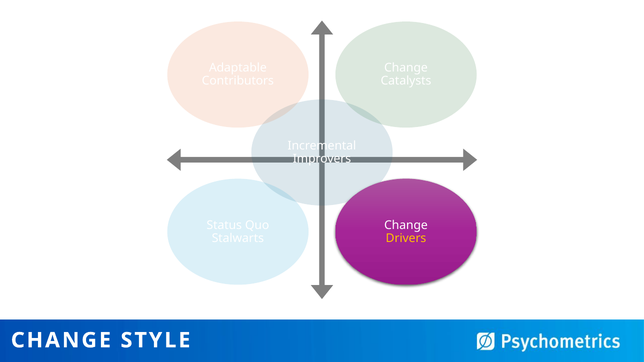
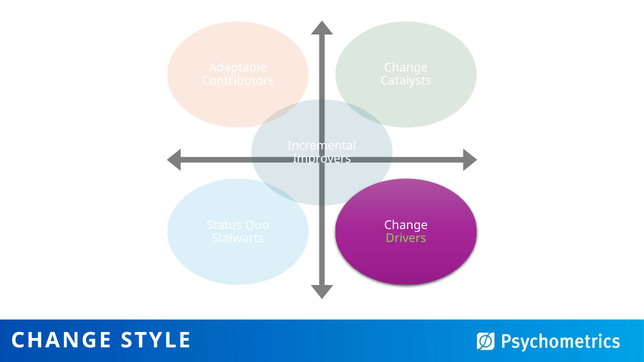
Drivers colour: yellow -> light green
